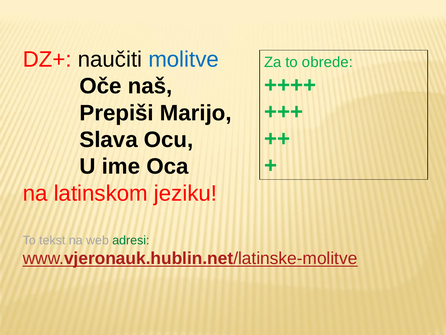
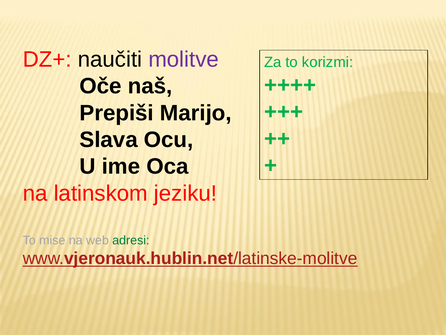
molitve colour: blue -> purple
obrede: obrede -> korizmi
tekst: tekst -> mise
